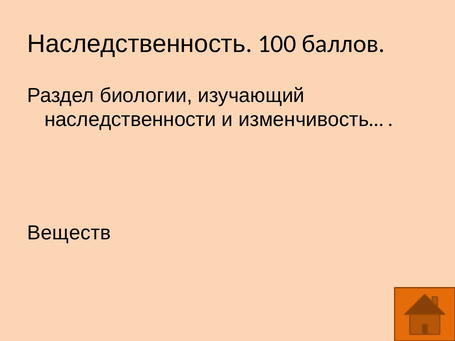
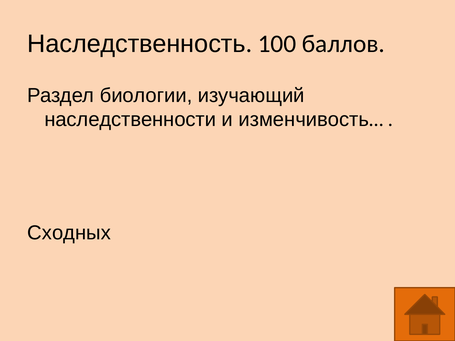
Веществ: Веществ -> Сходных
